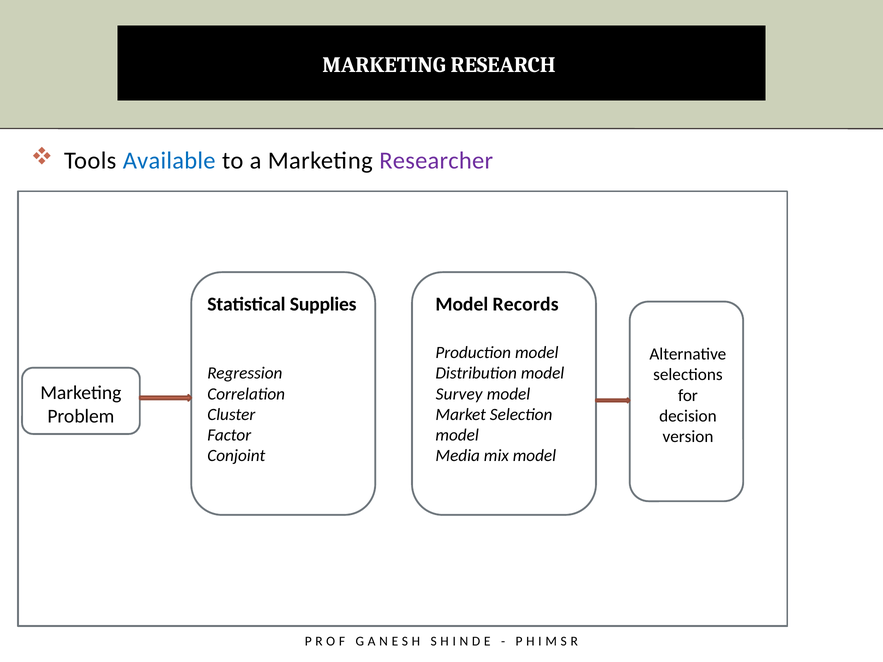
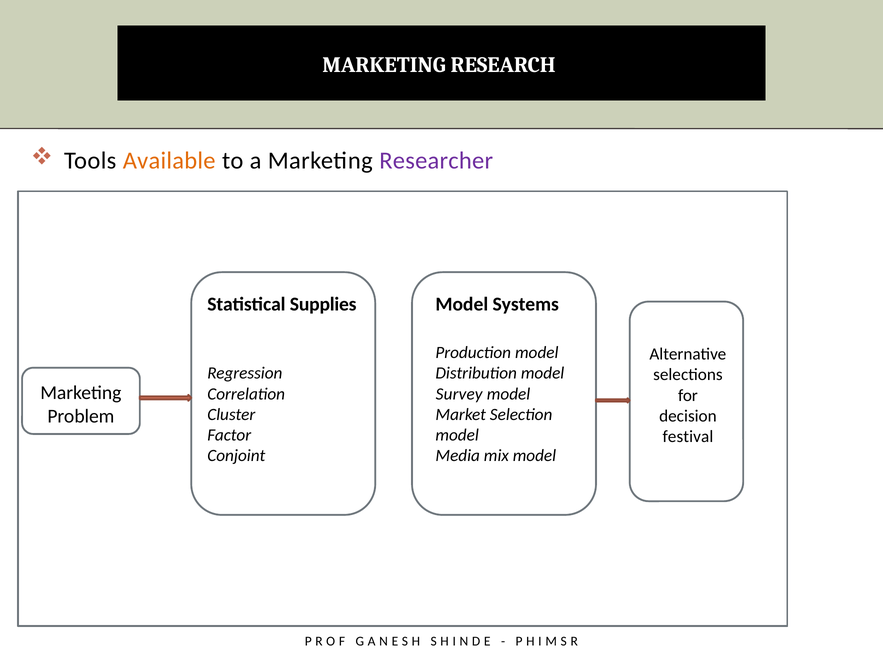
Available colour: blue -> orange
Records: Records -> Systems
version: version -> festival
